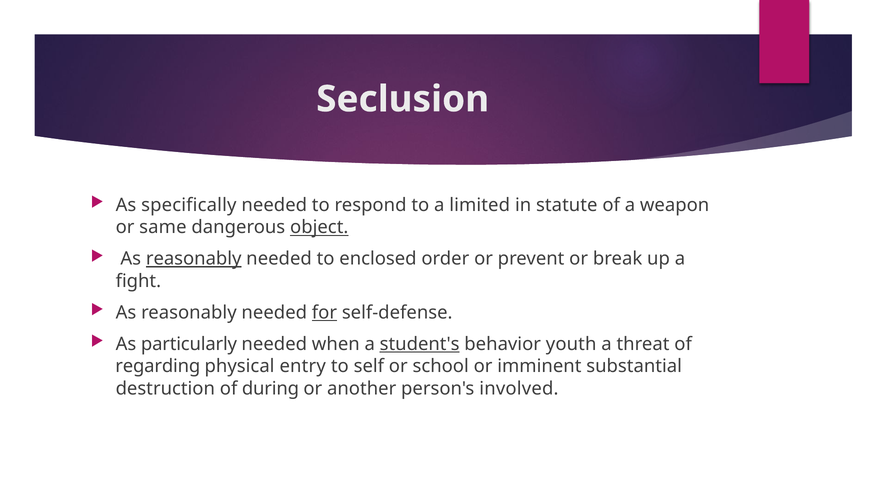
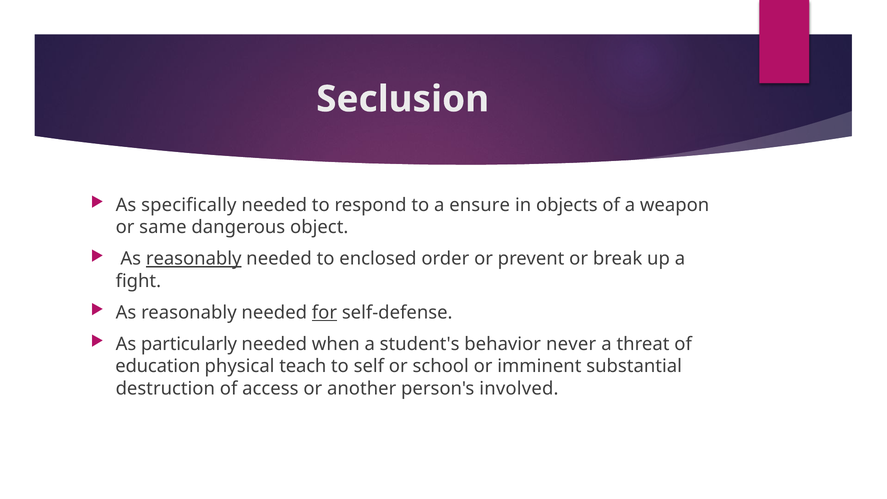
limited: limited -> ensure
statute: statute -> objects
object underline: present -> none
student's underline: present -> none
youth: youth -> never
regarding: regarding -> education
entry: entry -> teach
during: during -> access
